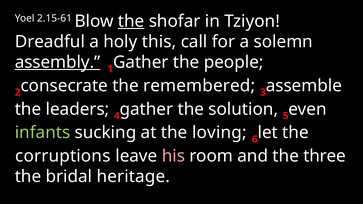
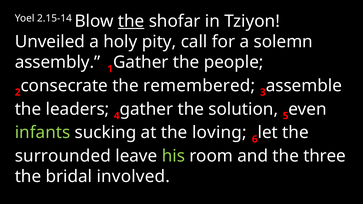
2.15-61: 2.15-61 -> 2.15-14
Dreadful: Dreadful -> Unveiled
this: this -> pity
assembly underline: present -> none
corruptions: corruptions -> surrounded
his colour: pink -> light green
heritage: heritage -> involved
